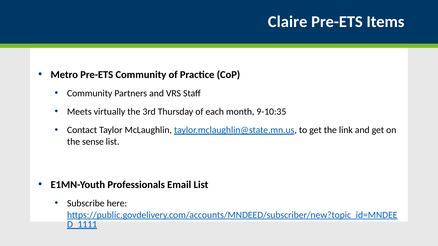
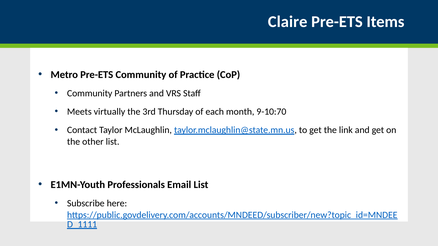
9-10:35: 9-10:35 -> 9-10:70
sense: sense -> other
